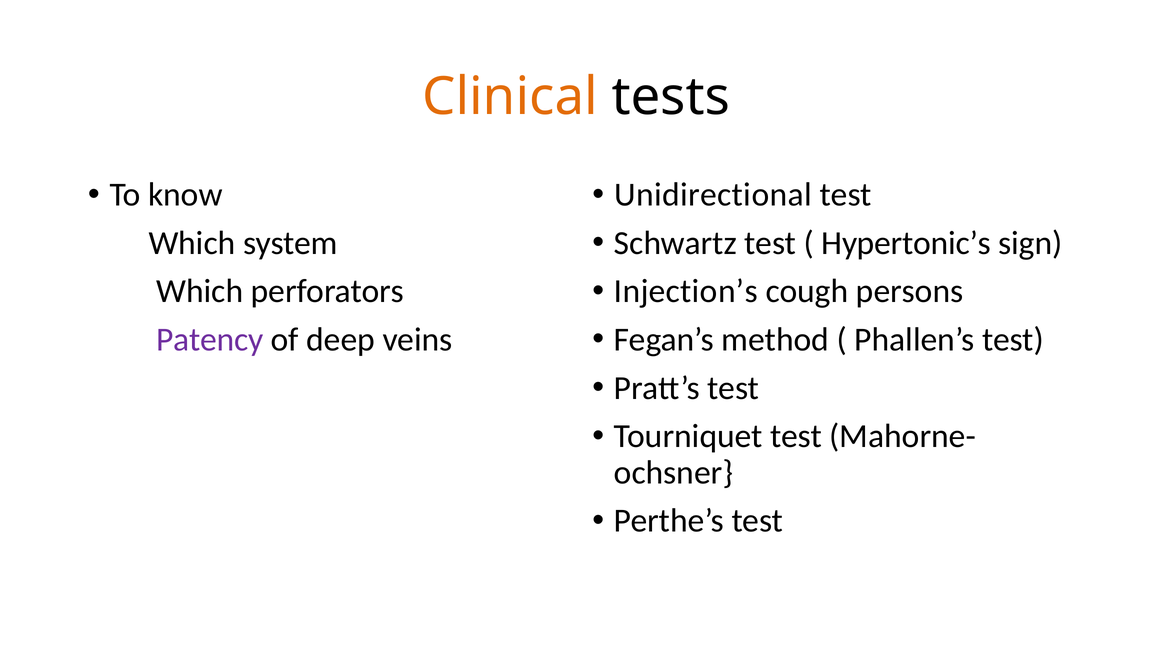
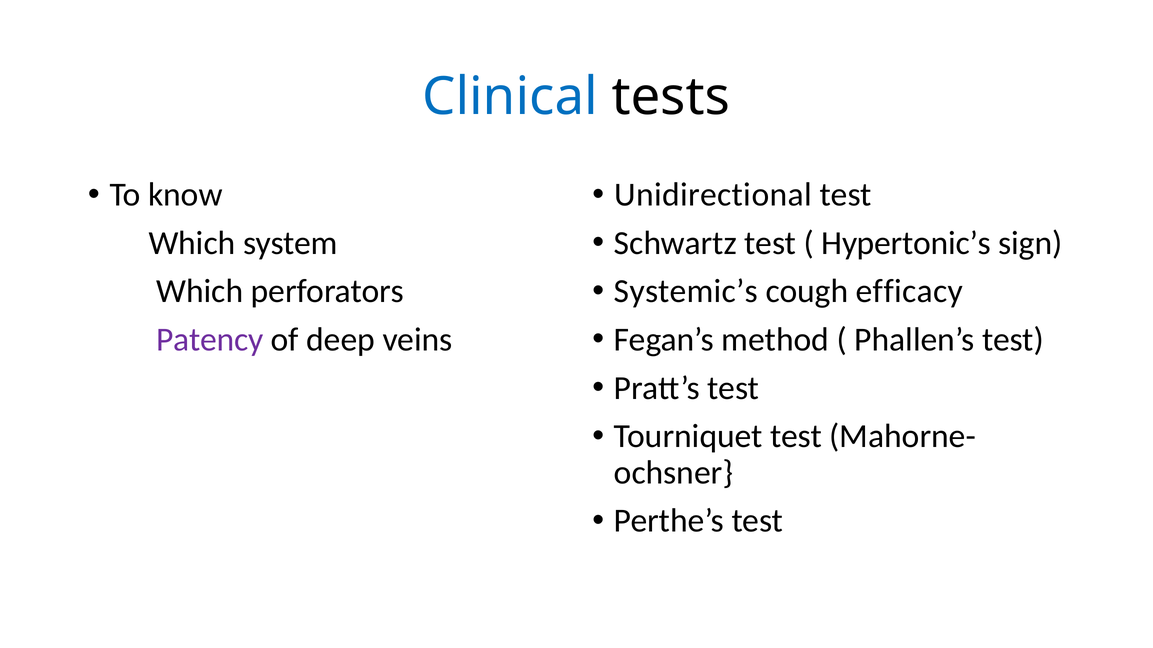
Clinical colour: orange -> blue
Injection’s: Injection’s -> Systemic’s
persons: persons -> efficacy
